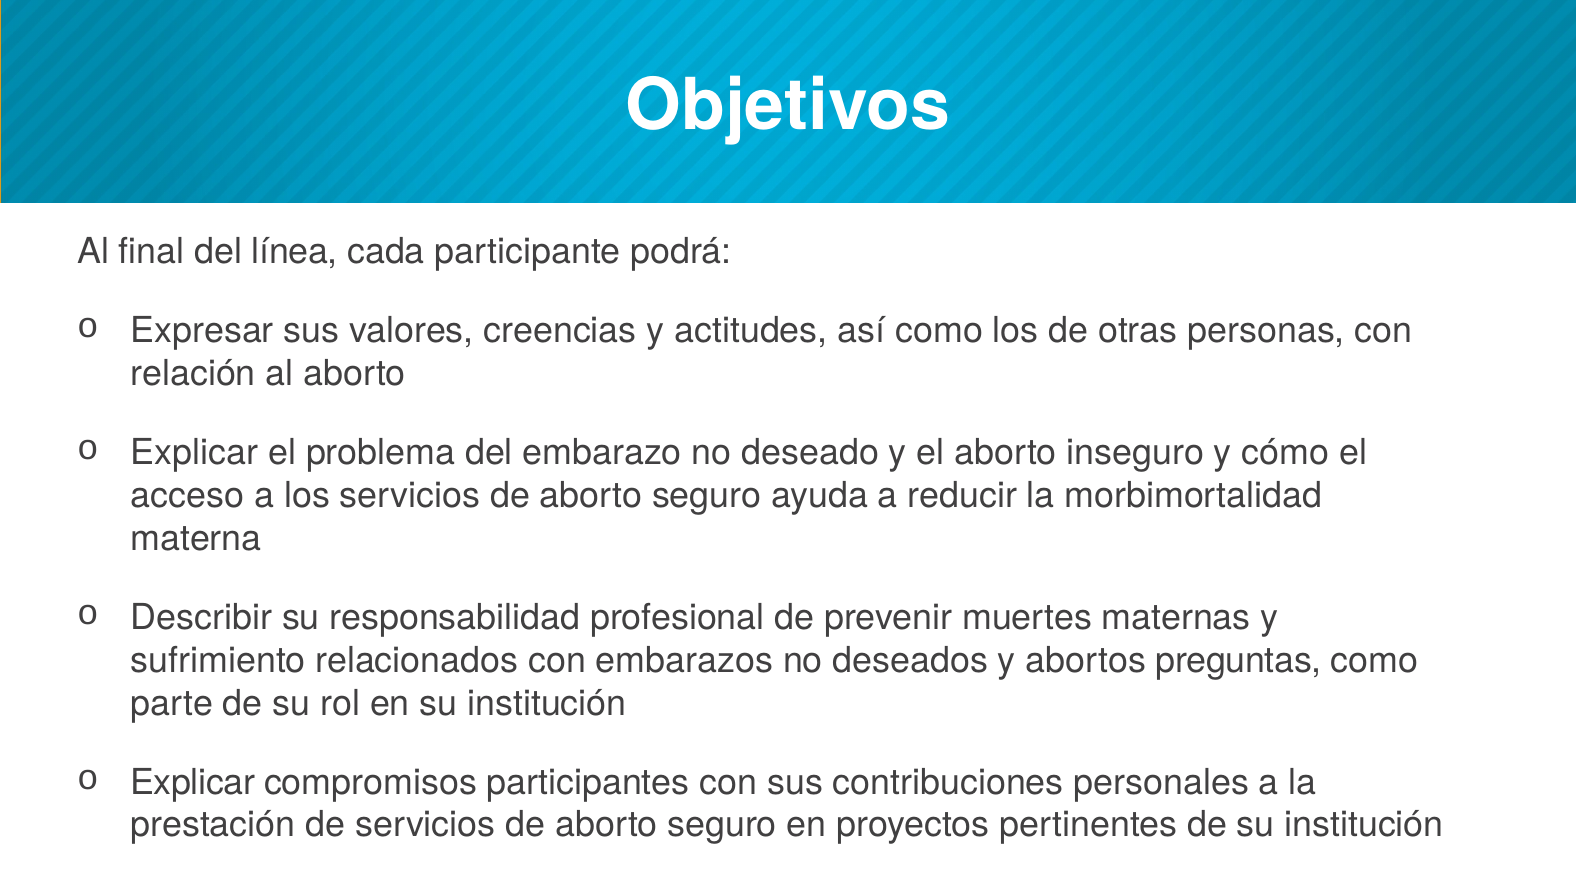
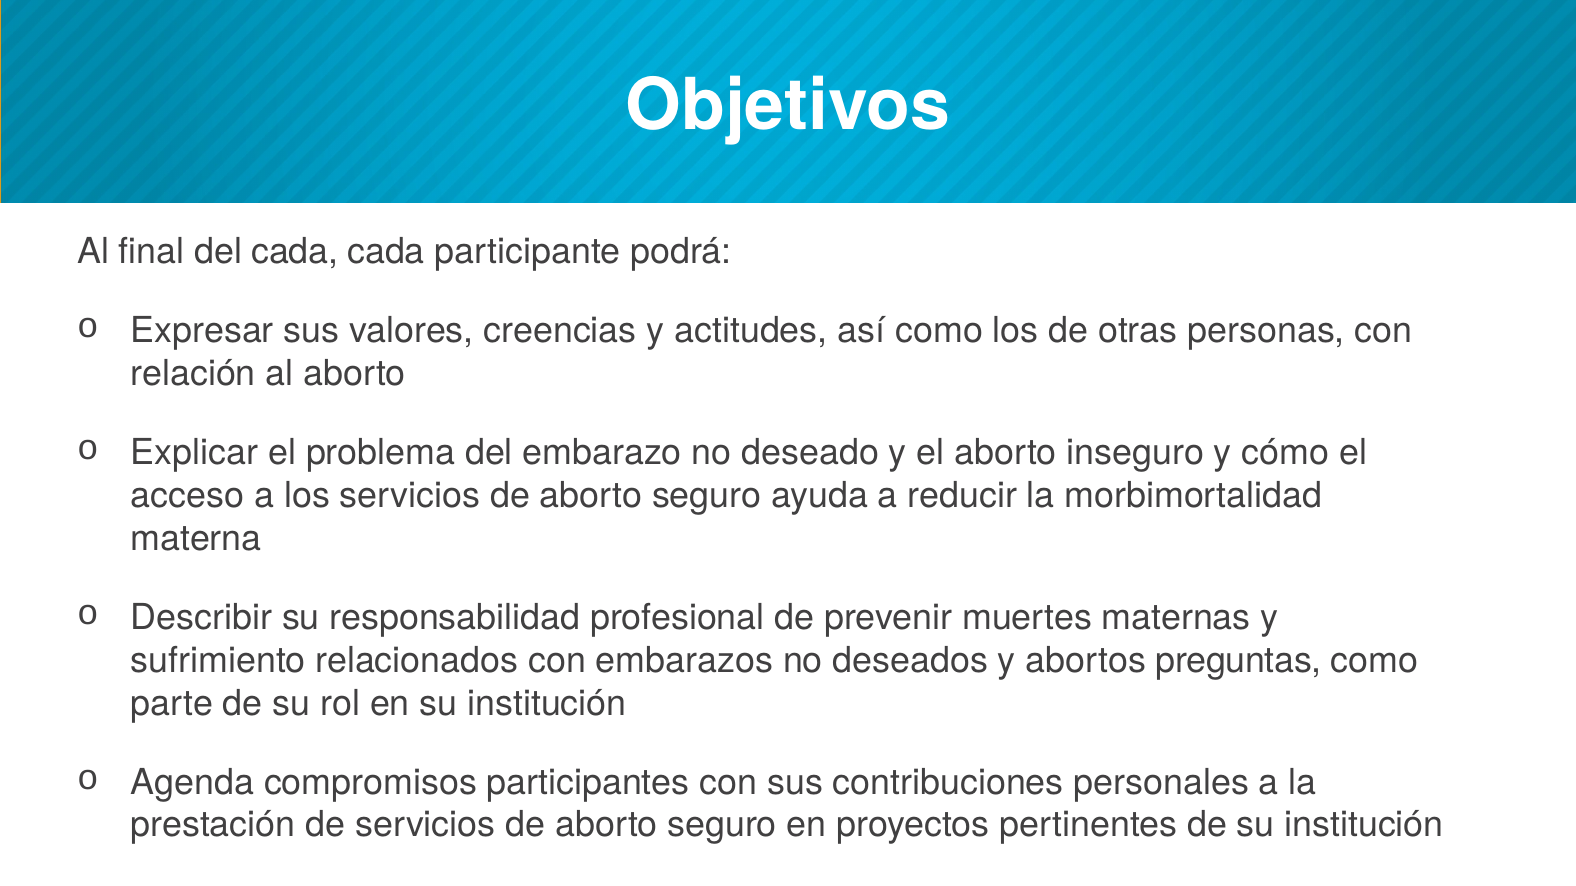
del línea: línea -> cada
Explicar at (193, 783): Explicar -> Agenda
